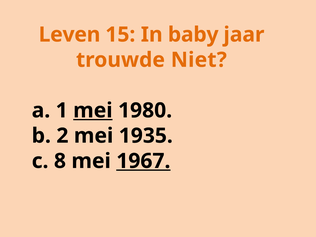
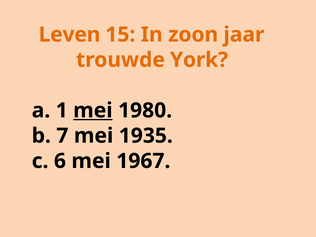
baby: baby -> zoon
Niet: Niet -> York
2: 2 -> 7
8: 8 -> 6
1967 underline: present -> none
